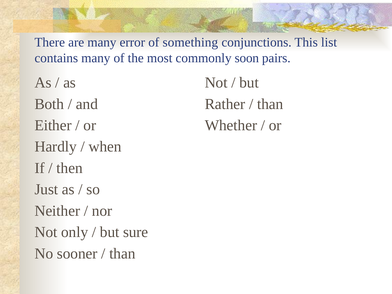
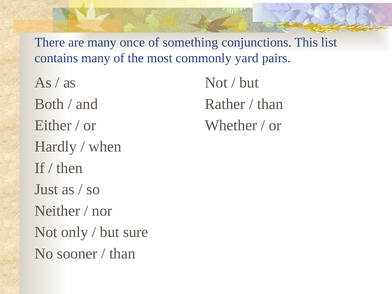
error: error -> once
soon: soon -> yard
